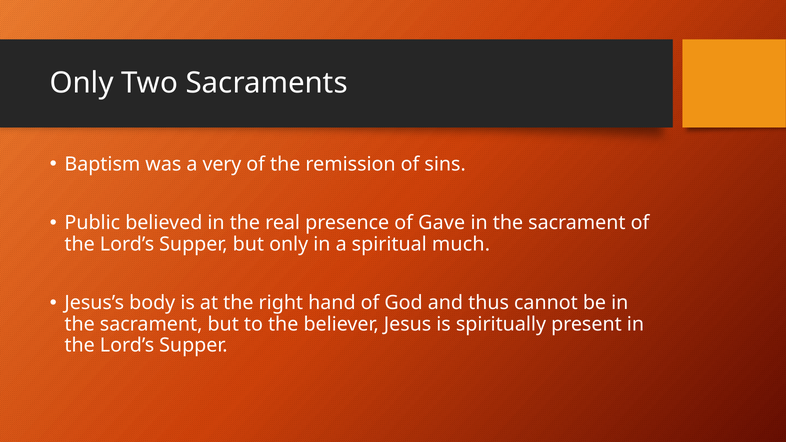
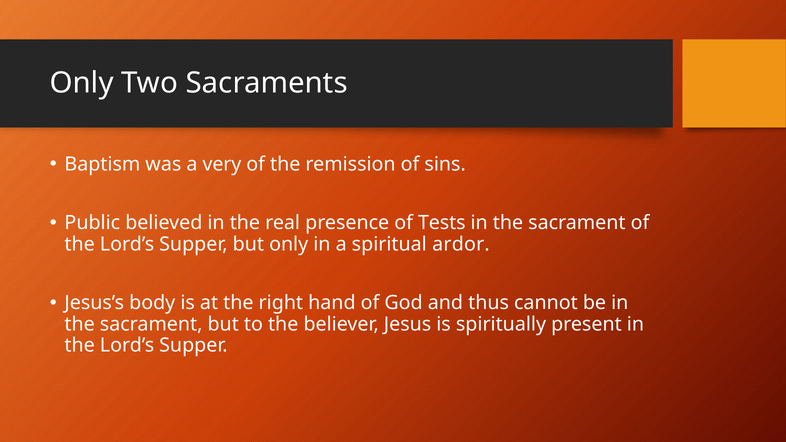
Gave: Gave -> Tests
much: much -> ardor
